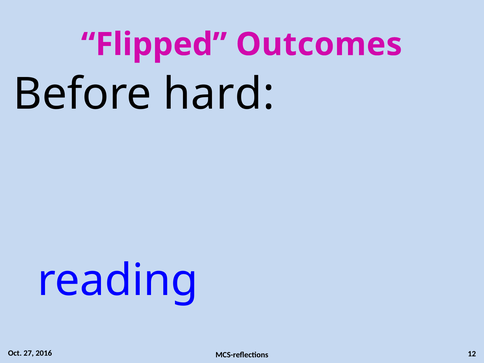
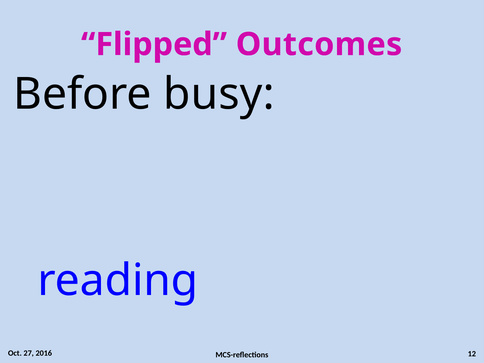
hard: hard -> busy
